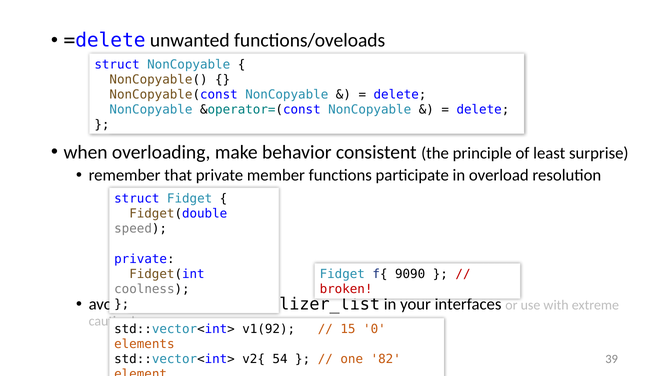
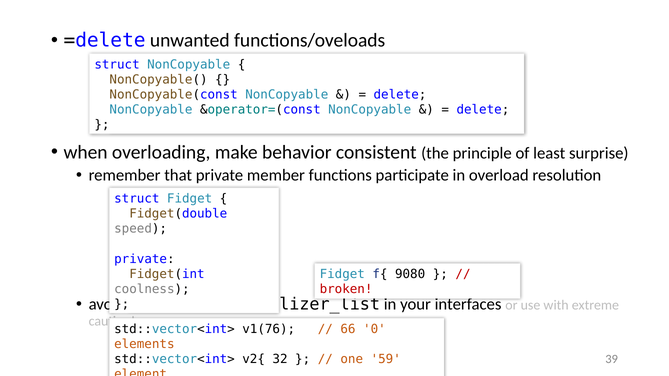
9090: 9090 -> 9080
v1(92: v1(92 -> v1(76
15: 15 -> 66
54: 54 -> 32
82: 82 -> 59
